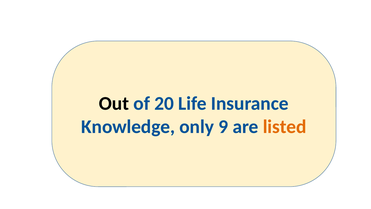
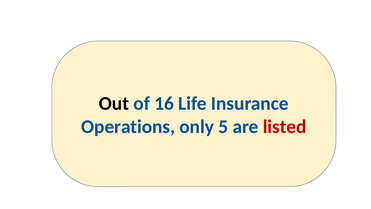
20: 20 -> 16
Knowledge: Knowledge -> Operations
9: 9 -> 5
listed colour: orange -> red
